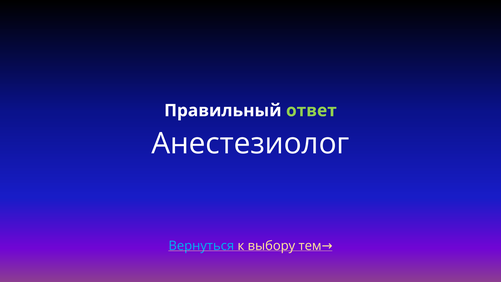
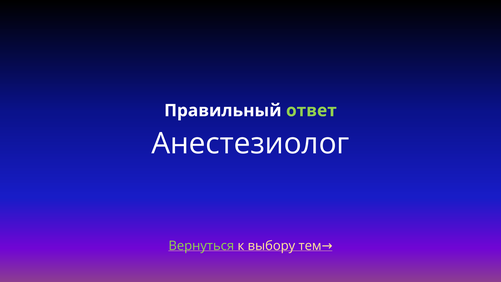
Вернуться colour: light blue -> light green
